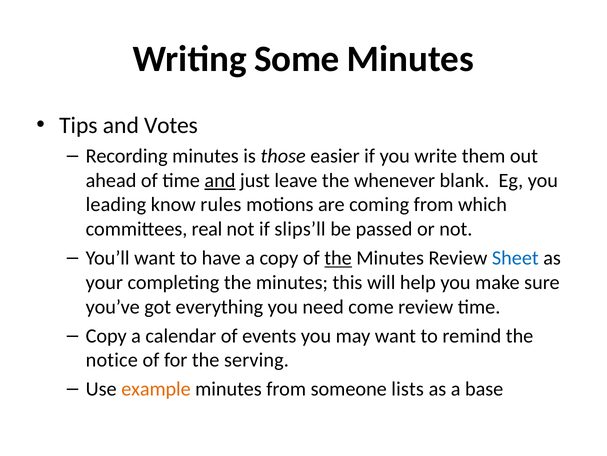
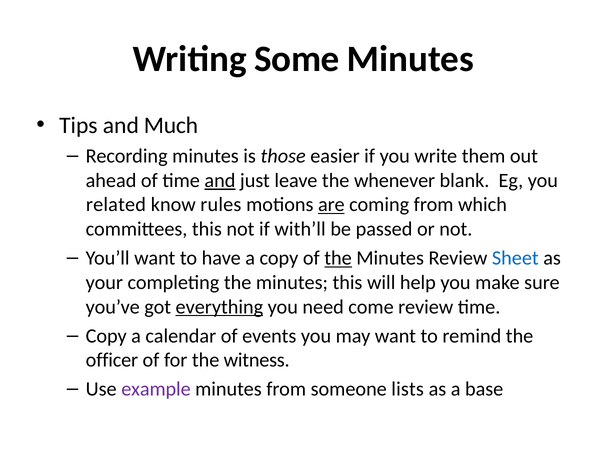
Votes: Votes -> Much
leading: leading -> related
are underline: none -> present
committees real: real -> this
slips’ll: slips’ll -> with’ll
everything underline: none -> present
notice: notice -> officer
serving: serving -> witness
example colour: orange -> purple
